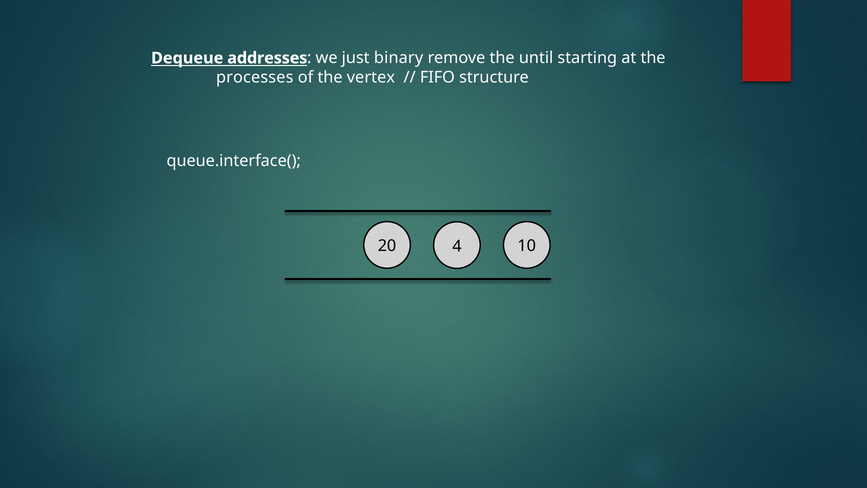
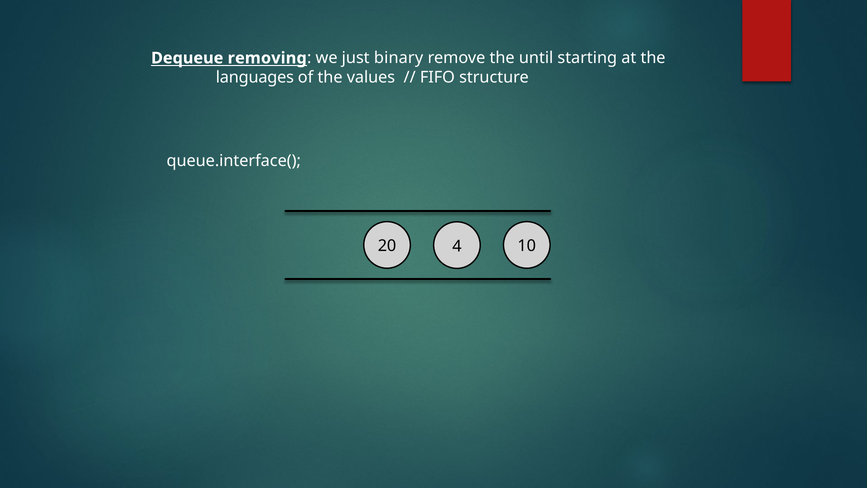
addresses: addresses -> removing
processes: processes -> languages
vertex: vertex -> values
